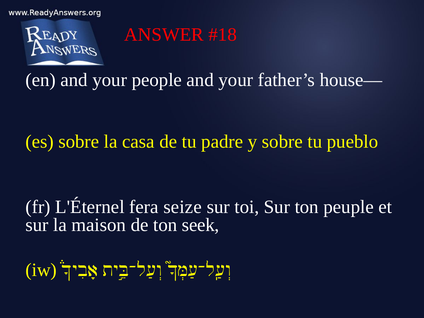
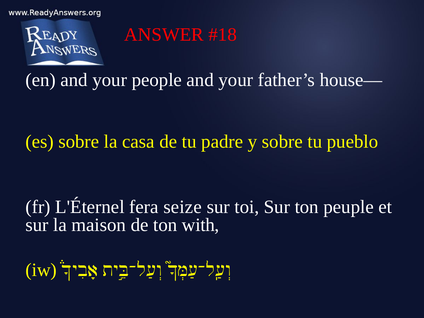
seek: seek -> with
